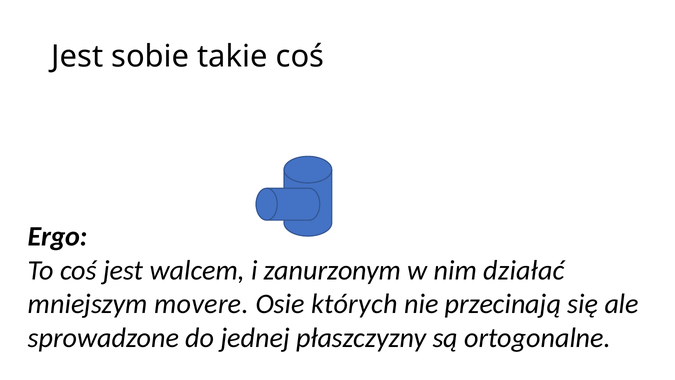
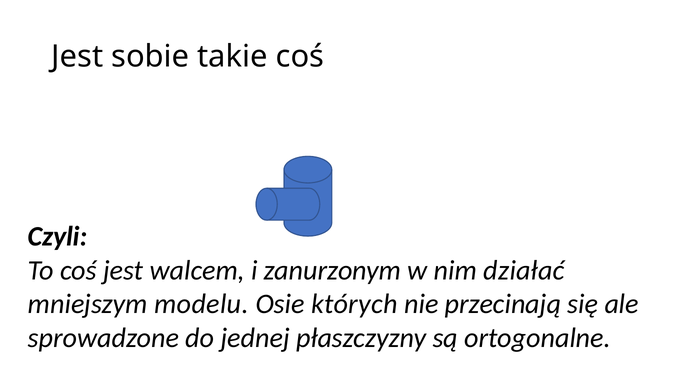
Ergo: Ergo -> Czyli
movere: movere -> modelu
